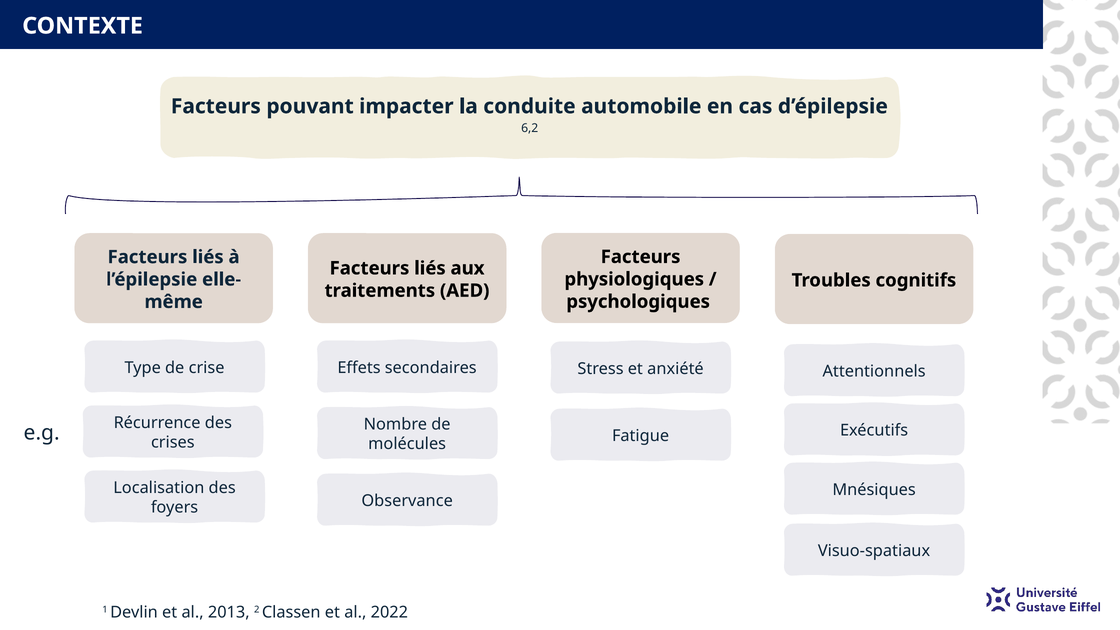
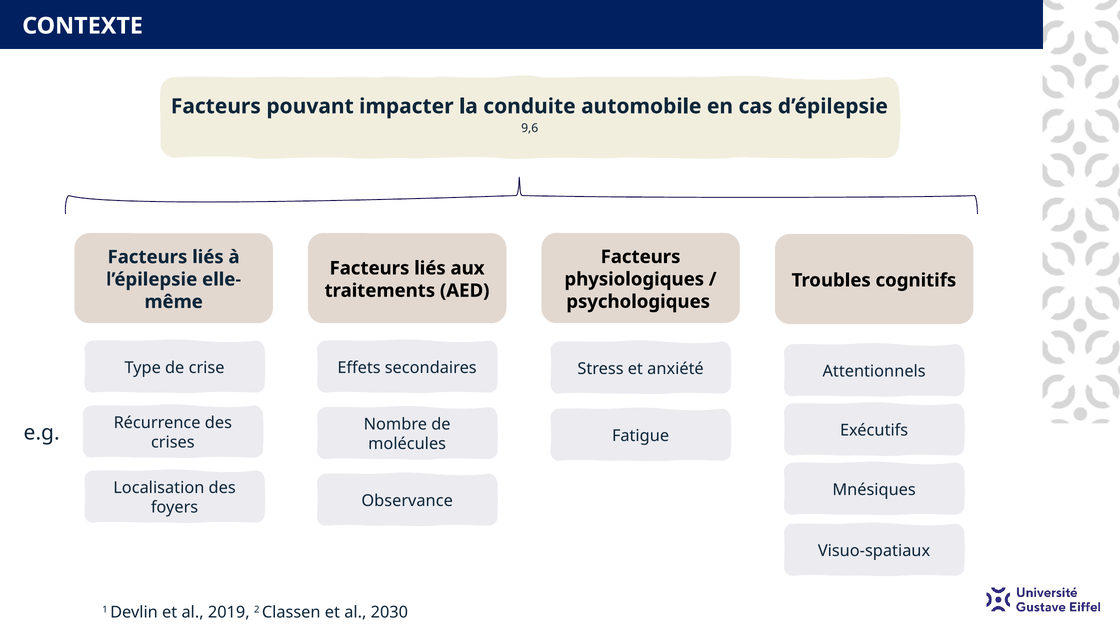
6,2: 6,2 -> 9,6
2013: 2013 -> 2019
2022: 2022 -> 2030
